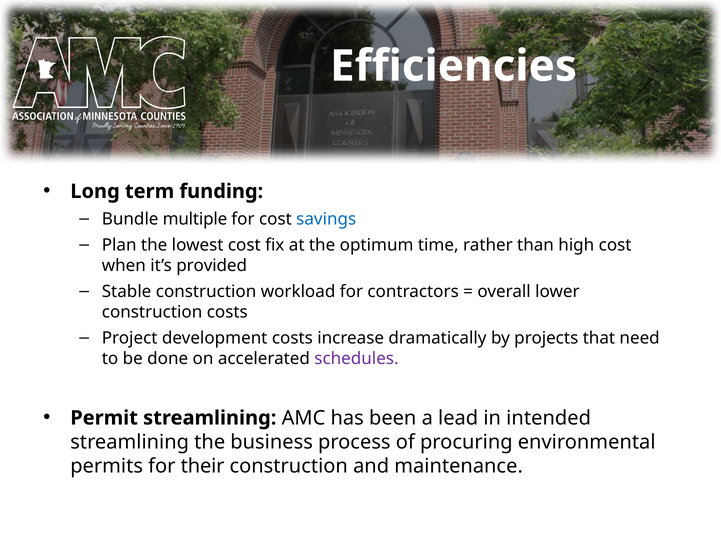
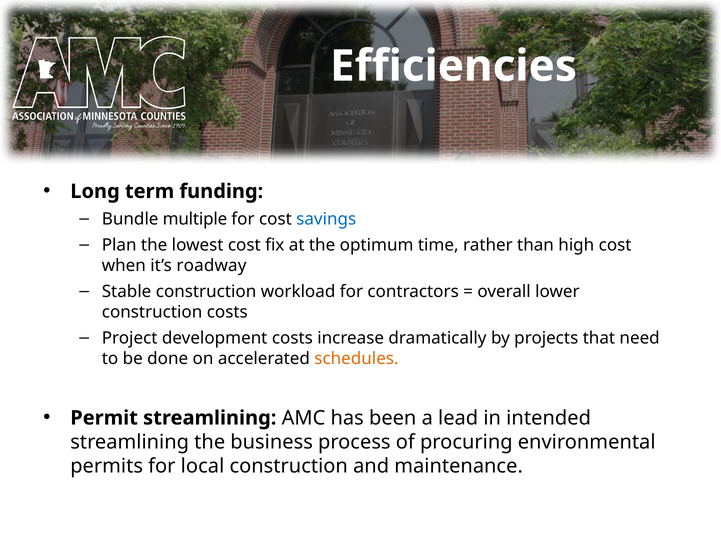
provided: provided -> roadway
schedules colour: purple -> orange
their: their -> local
